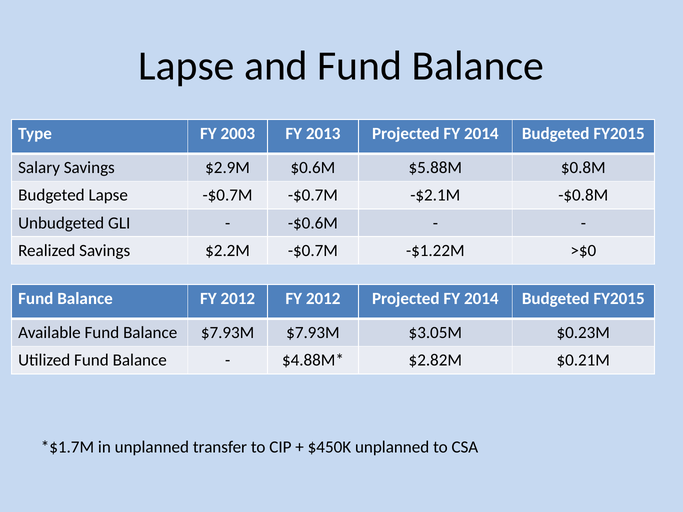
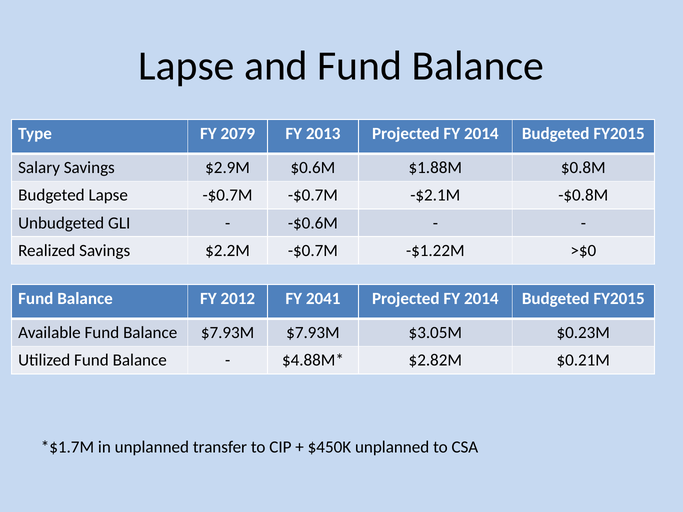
2003: 2003 -> 2079
$5.88M: $5.88M -> $1.88M
2012 FY 2012: 2012 -> 2041
